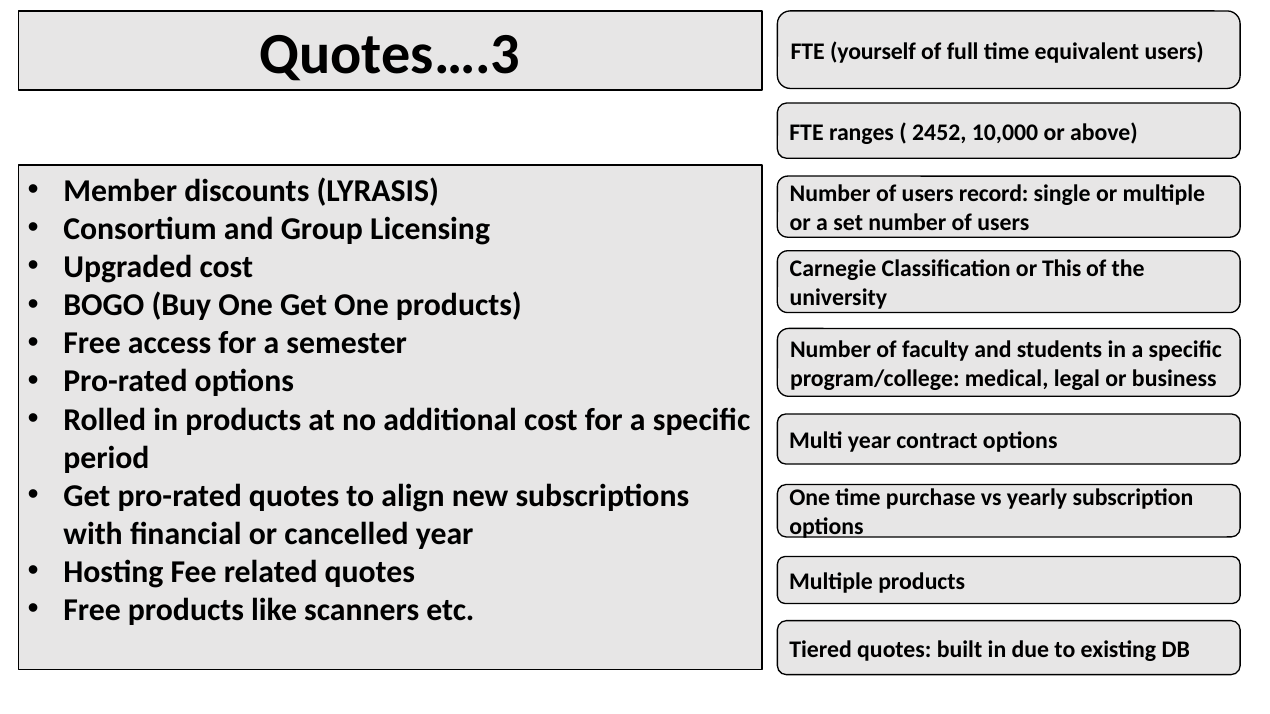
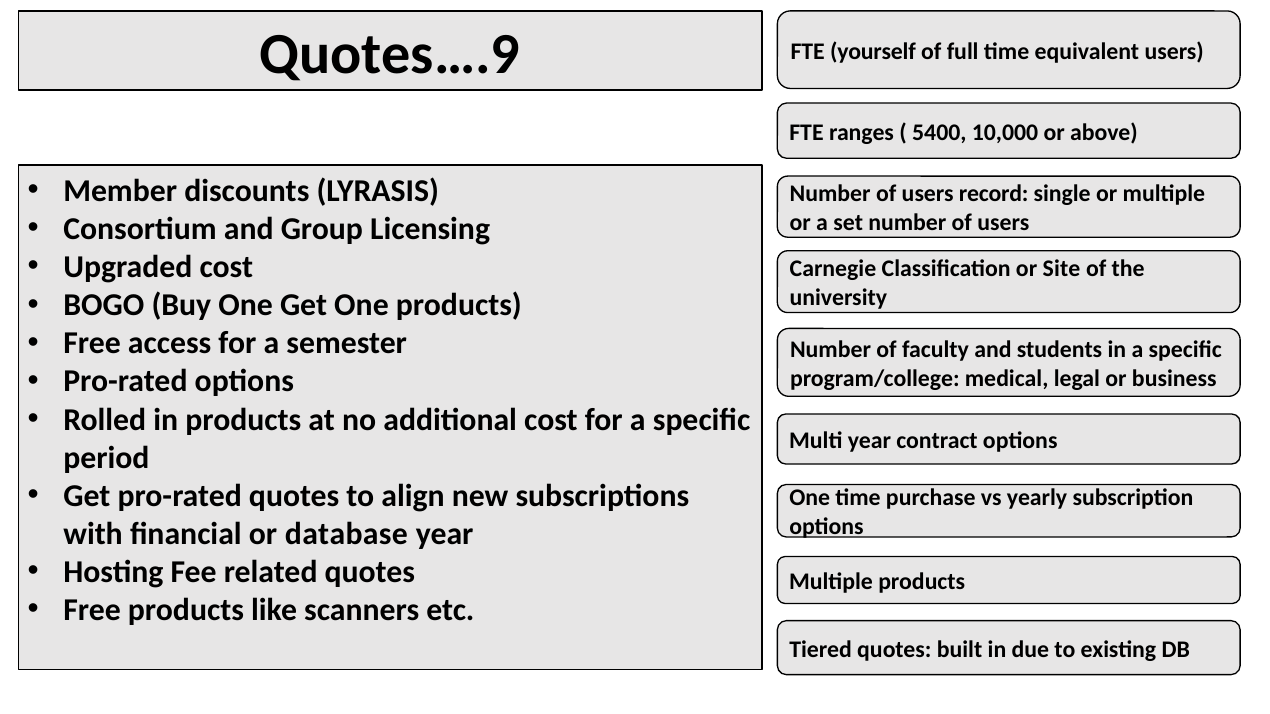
Quotes….3: Quotes….3 -> Quotes….9
2452: 2452 -> 5400
This: This -> Site
cancelled: cancelled -> database
